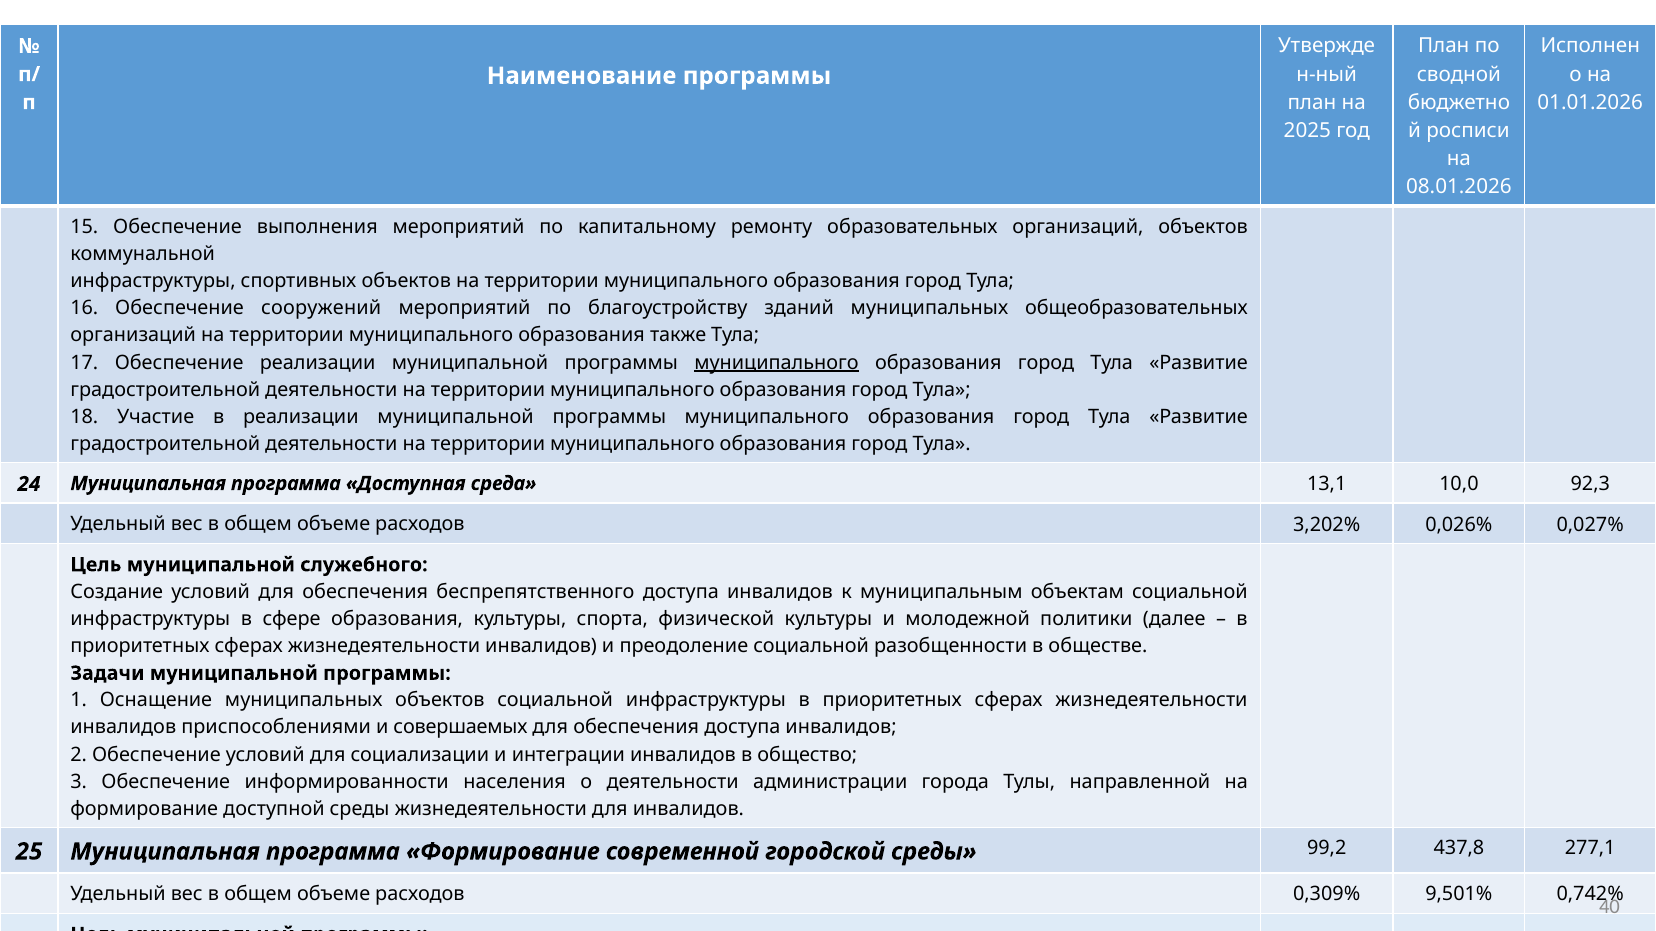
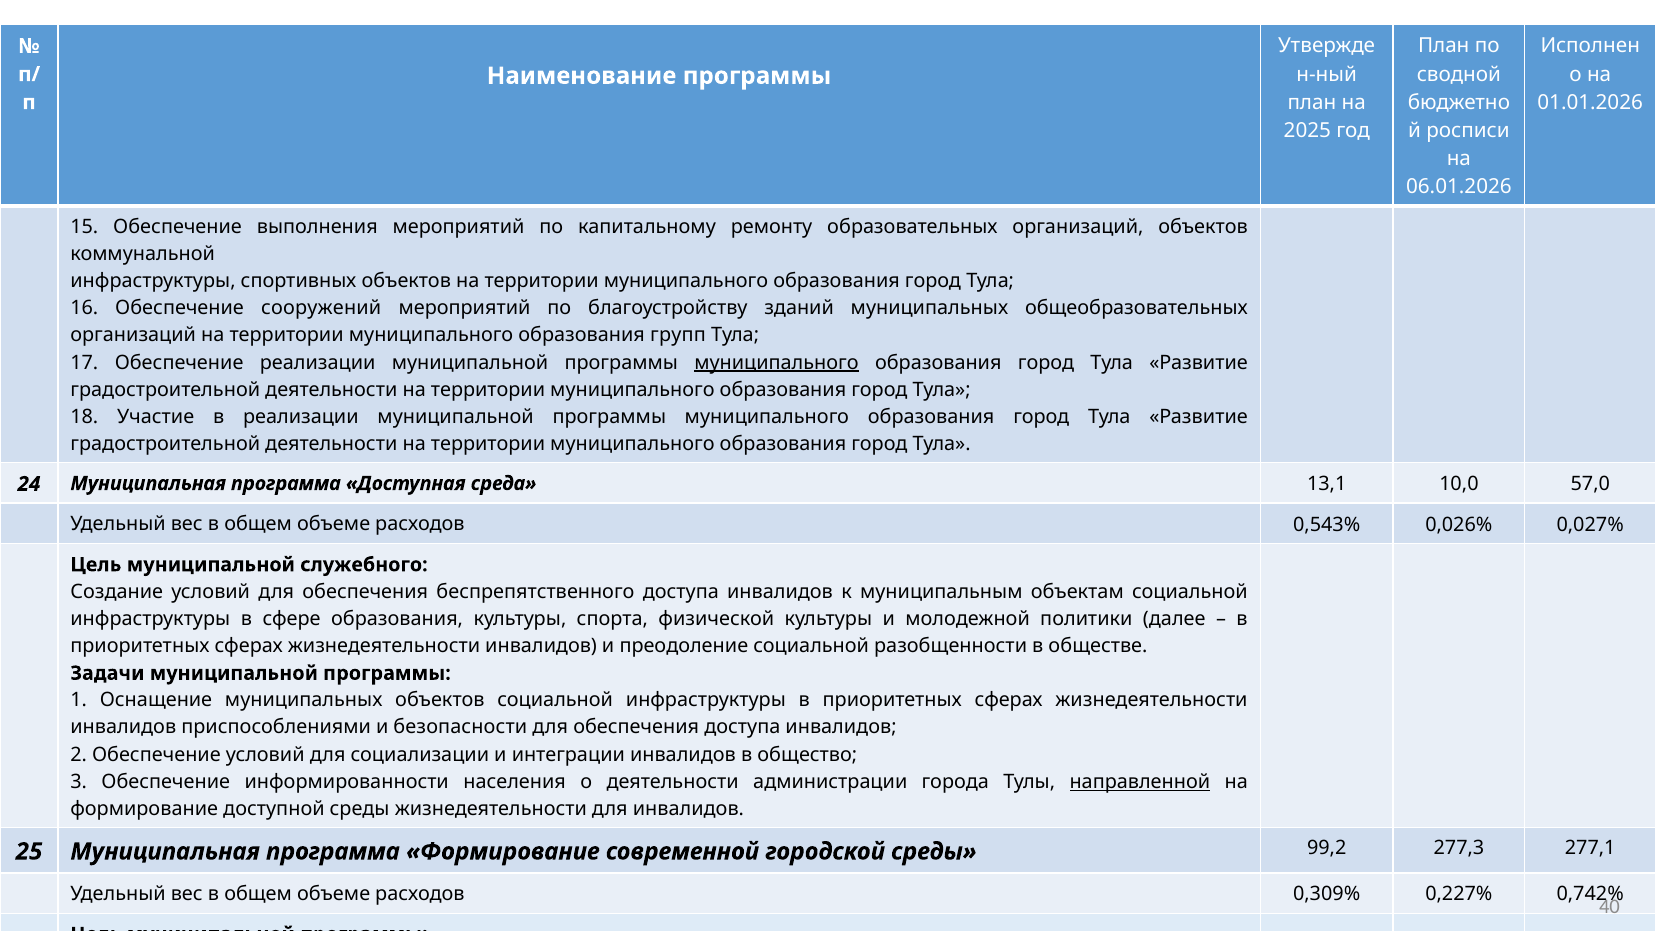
08.01.2026: 08.01.2026 -> 06.01.2026
также: также -> групп
92,3: 92,3 -> 57,0
3,202%: 3,202% -> 0,543%
совершаемых: совершаемых -> безопасности
направленной underline: none -> present
437,8: 437,8 -> 277,3
9,501%: 9,501% -> 0,227%
